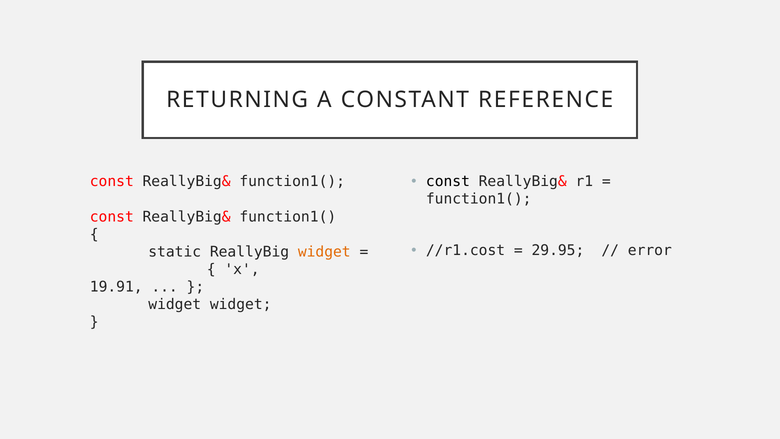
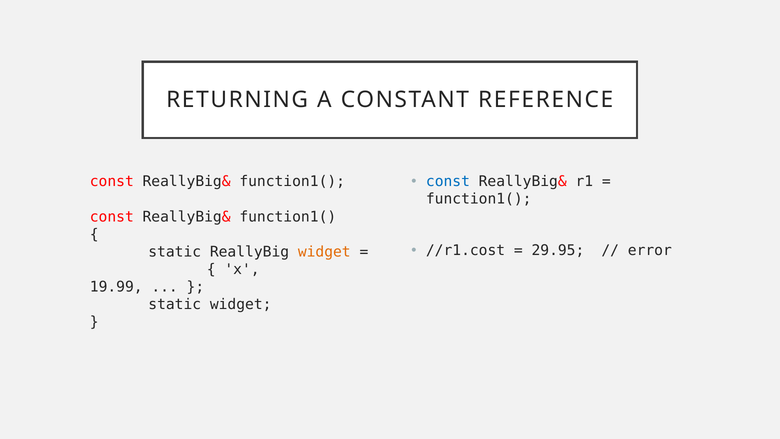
const at (448, 181) colour: black -> blue
19.91: 19.91 -> 19.99
widget at (175, 304): widget -> static
